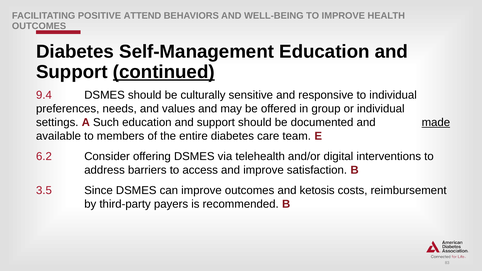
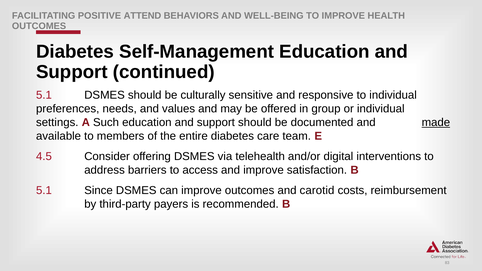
continued underline: present -> none
9.4 at (44, 95): 9.4 -> 5.1
6.2: 6.2 -> 4.5
3.5 at (44, 191): 3.5 -> 5.1
ketosis: ketosis -> carotid
